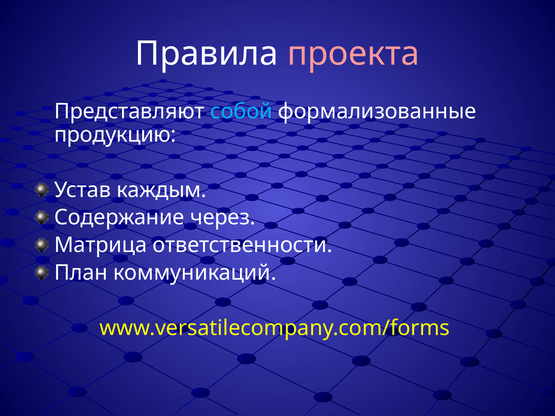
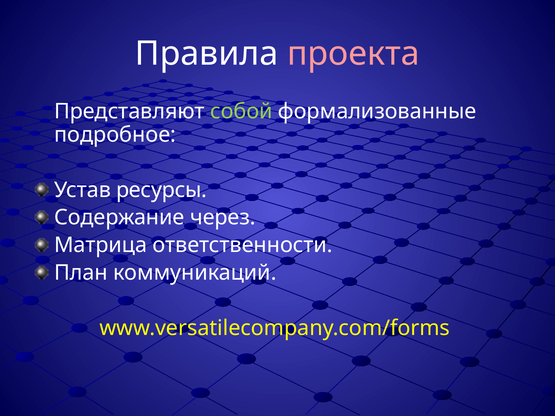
собой colour: light blue -> light green
продукцию: продукцию -> подробное
каждым: каждым -> ресурсы
